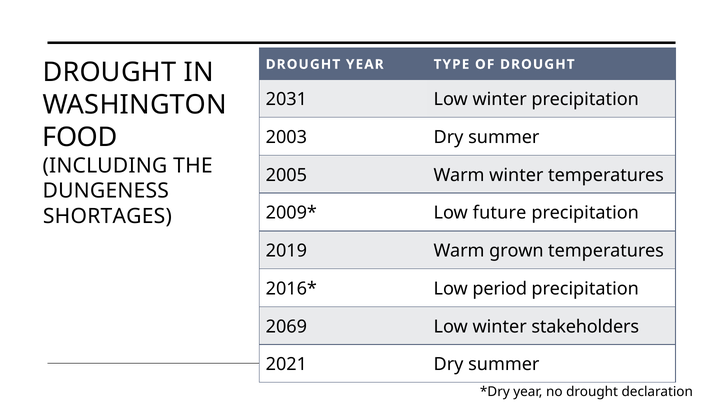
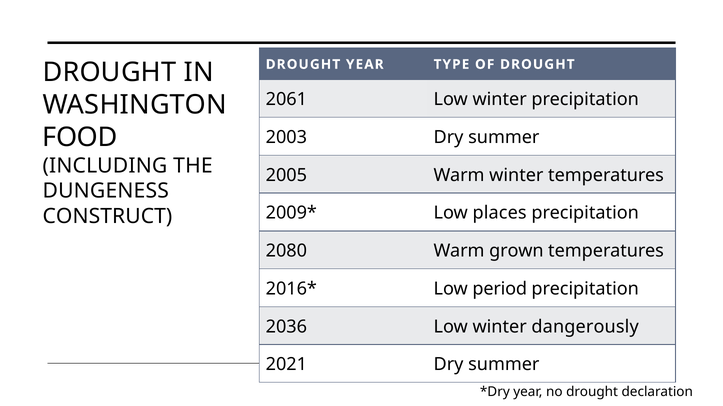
2031: 2031 -> 2061
future: future -> places
SHORTAGES: SHORTAGES -> CONSTRUCT
2019: 2019 -> 2080
2069: 2069 -> 2036
stakeholders: stakeholders -> dangerously
